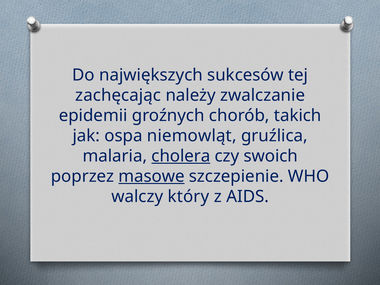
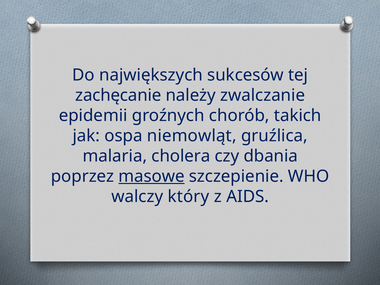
zachęcając: zachęcając -> zachęcanie
cholera underline: present -> none
swoich: swoich -> dbania
